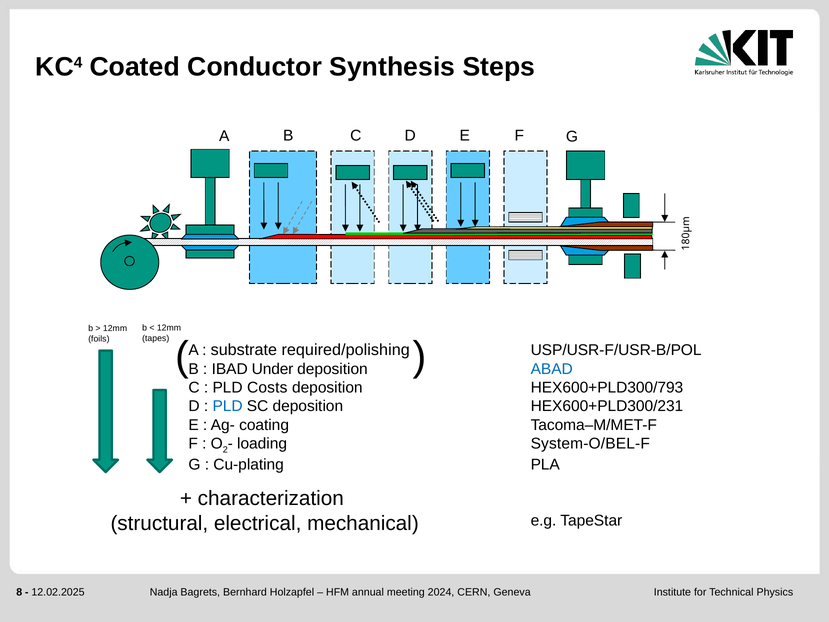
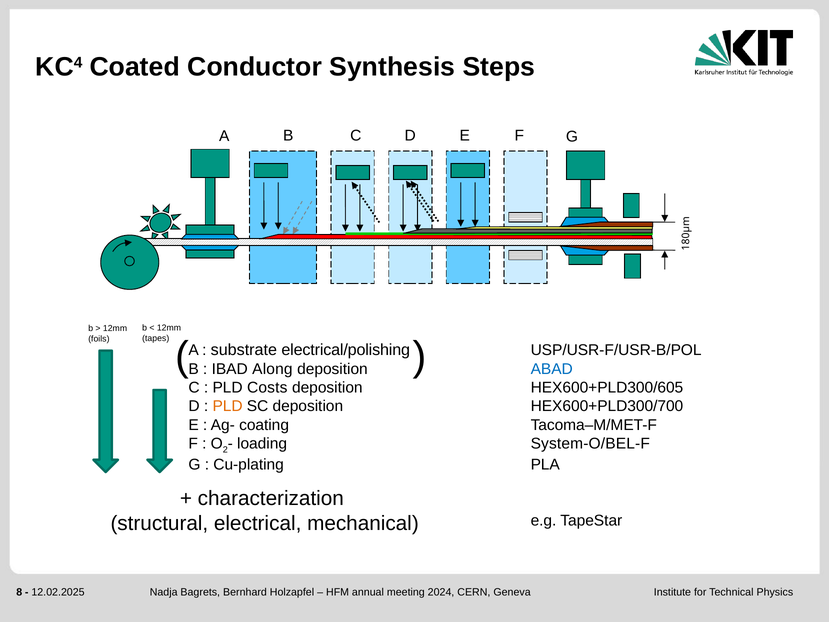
required/polishing: required/polishing -> electrical/polishing
Under: Under -> Along
HEX600+PLD300/793: HEX600+PLD300/793 -> HEX600+PLD300/605
PLD at (228, 406) colour: blue -> orange
HEX600+PLD300/231: HEX600+PLD300/231 -> HEX600+PLD300/700
